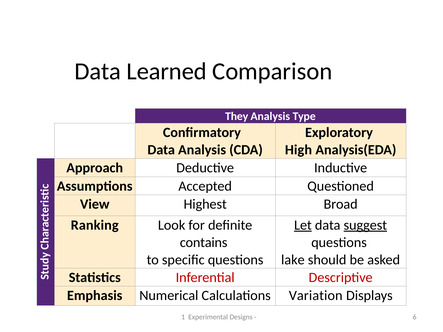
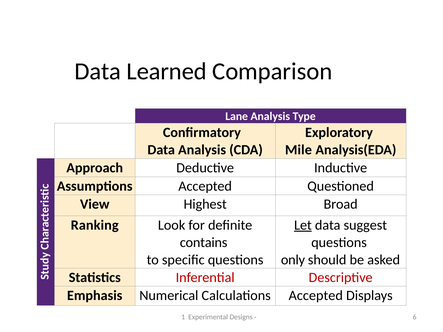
They: They -> Lane
High: High -> Mile
suggest underline: present -> none
lake: lake -> only
Calculations Variation: Variation -> Accepted
